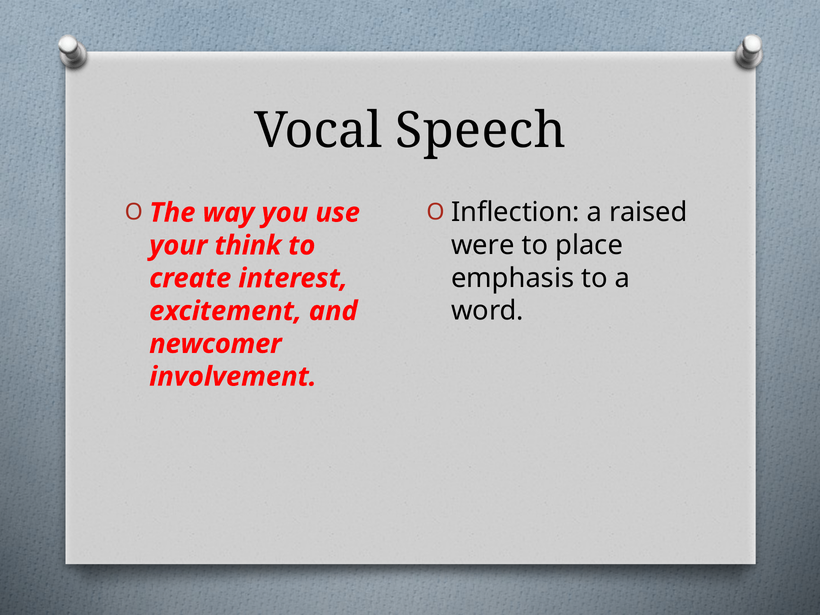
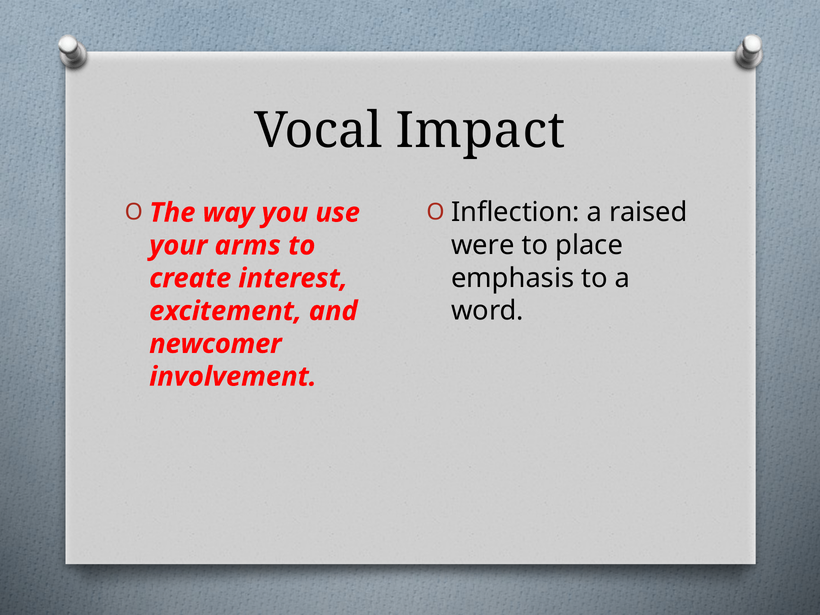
Speech: Speech -> Impact
think: think -> arms
